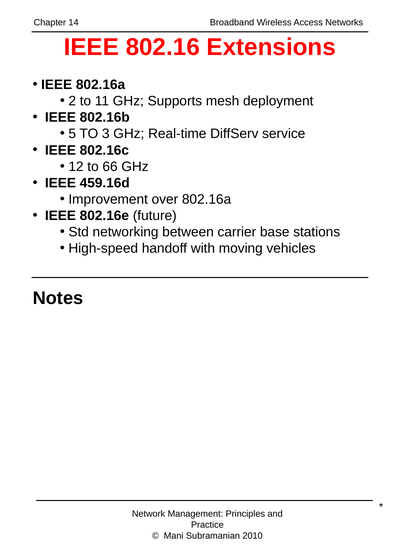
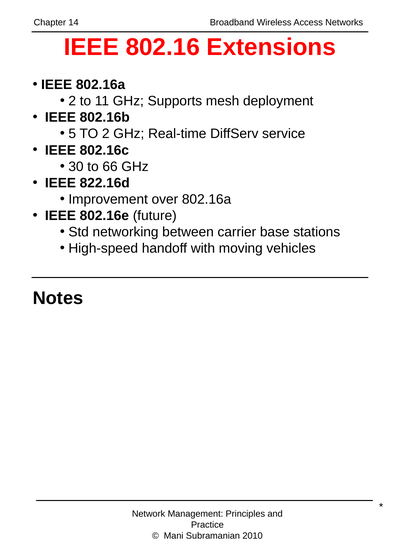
TO 3: 3 -> 2
12: 12 -> 30
459.16d: 459.16d -> 822.16d
